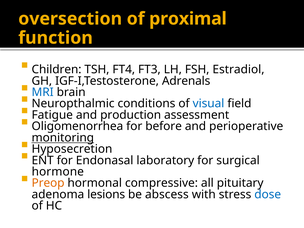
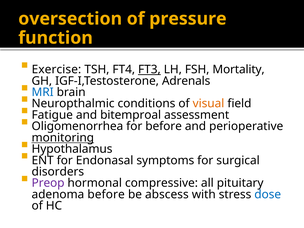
proximal: proximal -> pressure
Children: Children -> Exercise
FT3 underline: none -> present
Estradiol: Estradiol -> Mortality
visual colour: blue -> orange
production: production -> bitemproal
Hyposecretion: Hyposecretion -> Hypothalamus
laboratory: laboratory -> symptoms
hormone: hormone -> disorders
Preop colour: orange -> purple
adenoma lesions: lesions -> before
